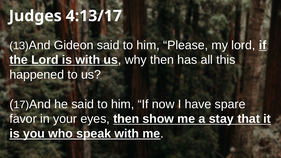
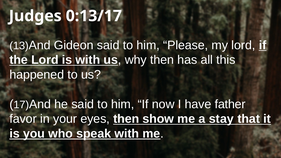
4:13/17: 4:13/17 -> 0:13/17
spare: spare -> father
